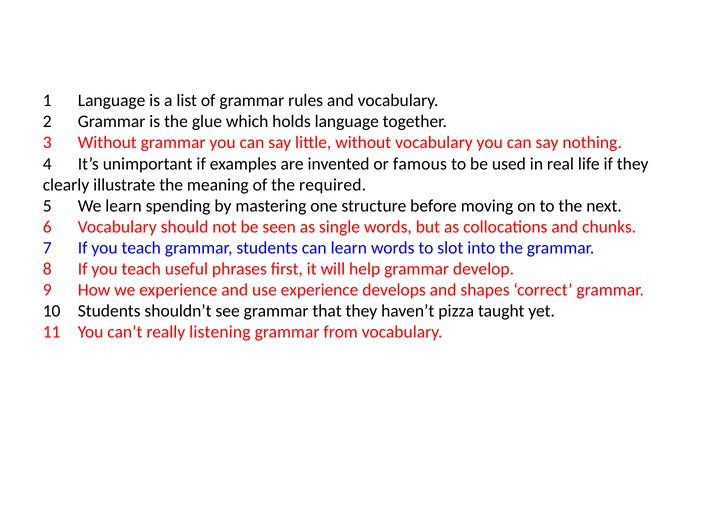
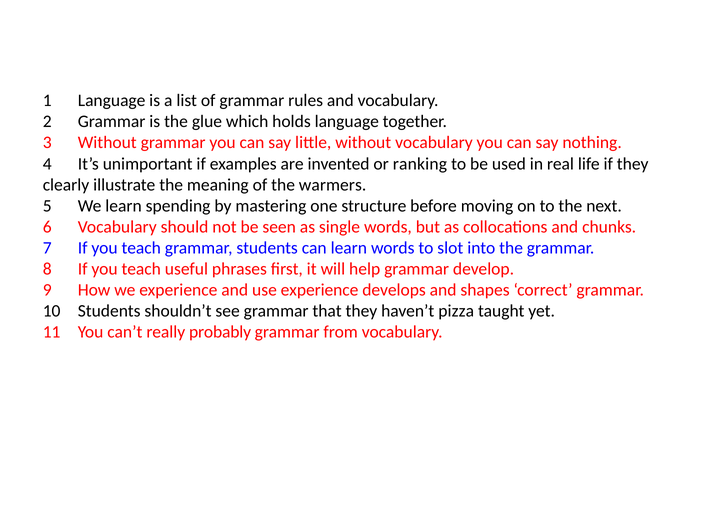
famous: famous -> ranking
required: required -> warmers
listening: listening -> probably
